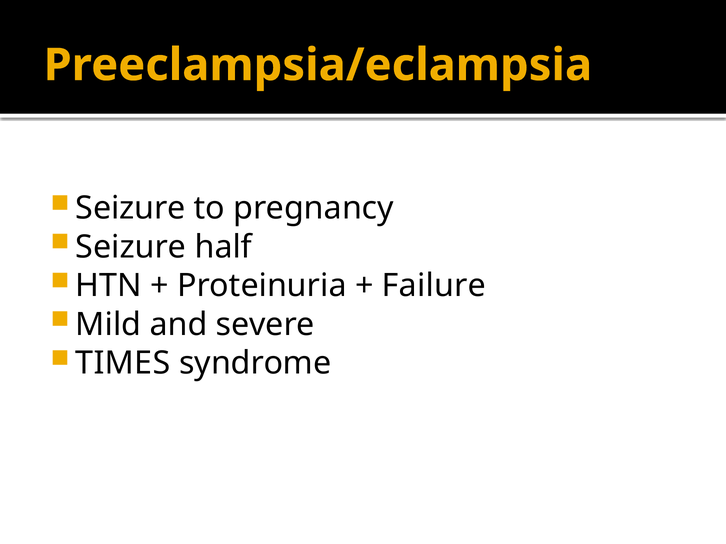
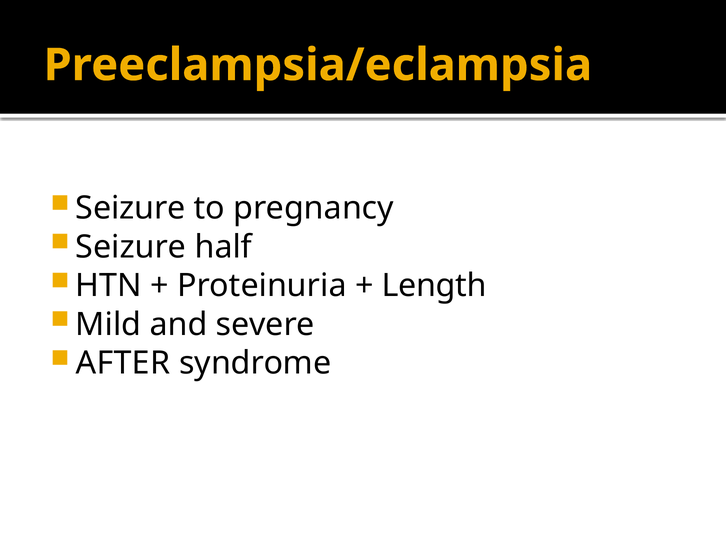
Failure: Failure -> Length
TIMES: TIMES -> AFTER
